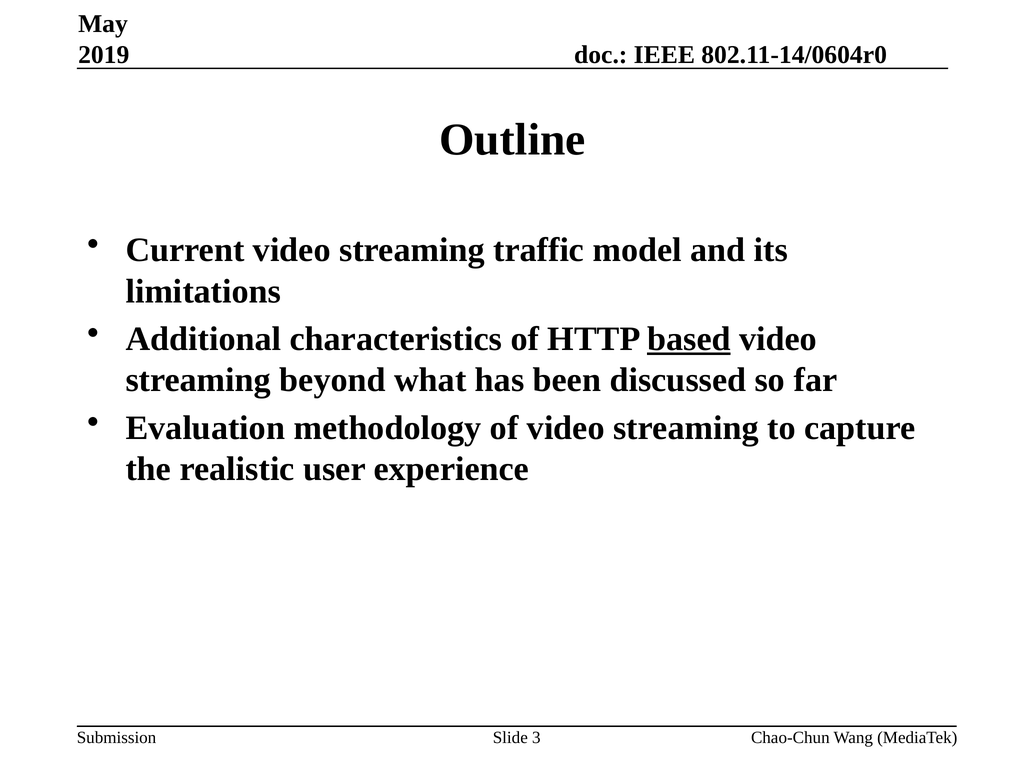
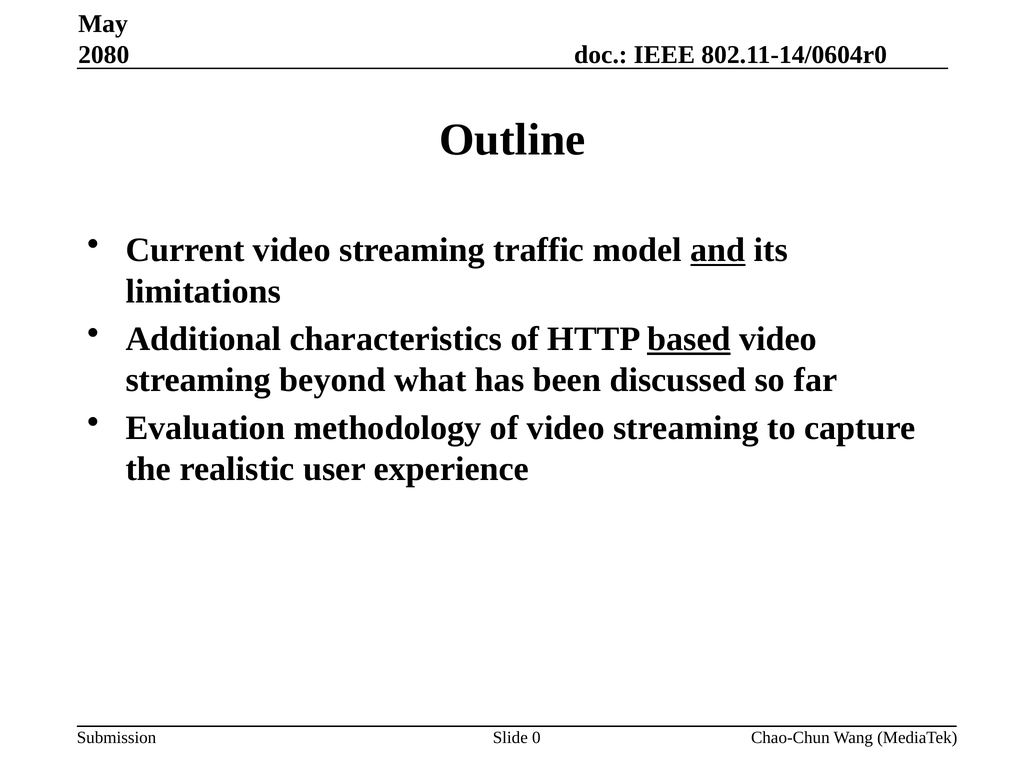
2019: 2019 -> 2080
and underline: none -> present
3: 3 -> 0
